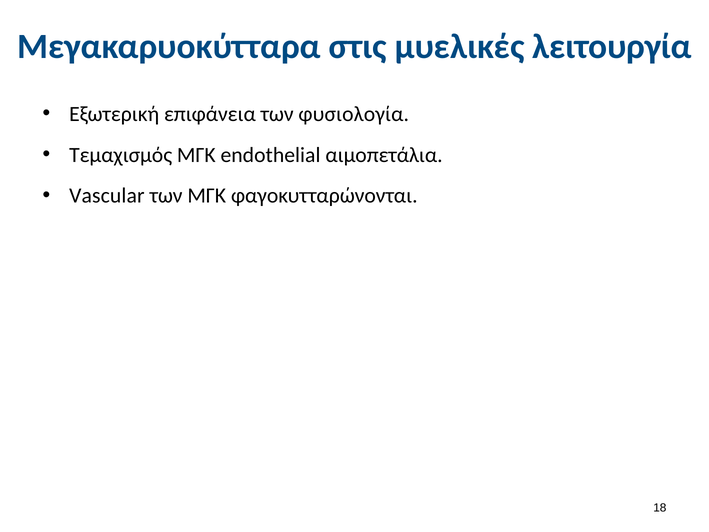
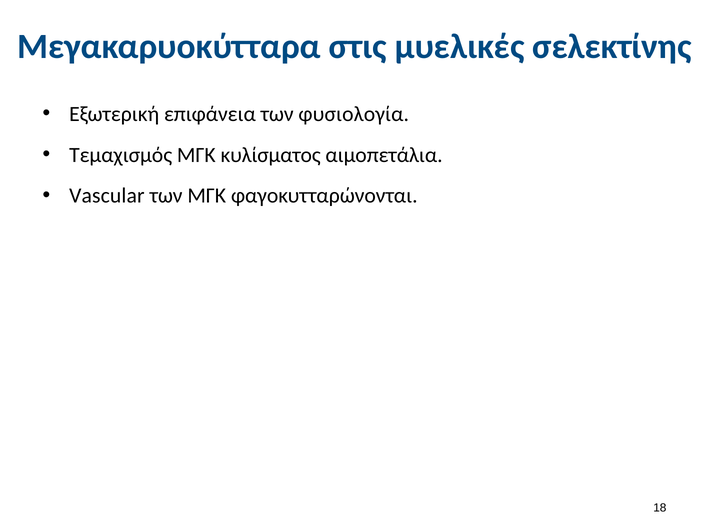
λειτουργία: λειτουργία -> σελεκτίνης
endothelial: endothelial -> κυλίσματος
